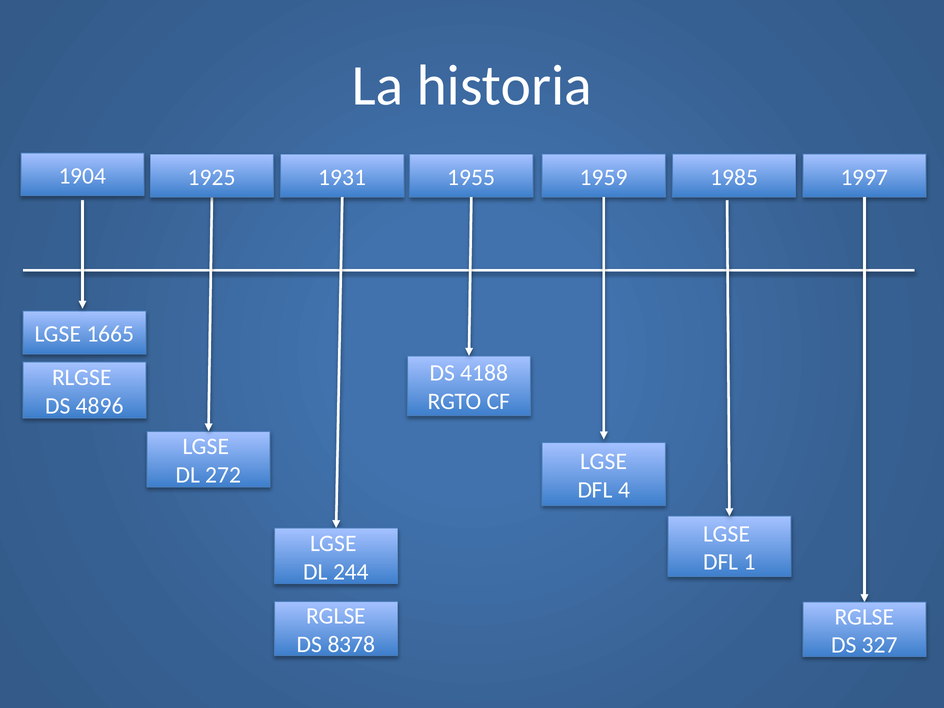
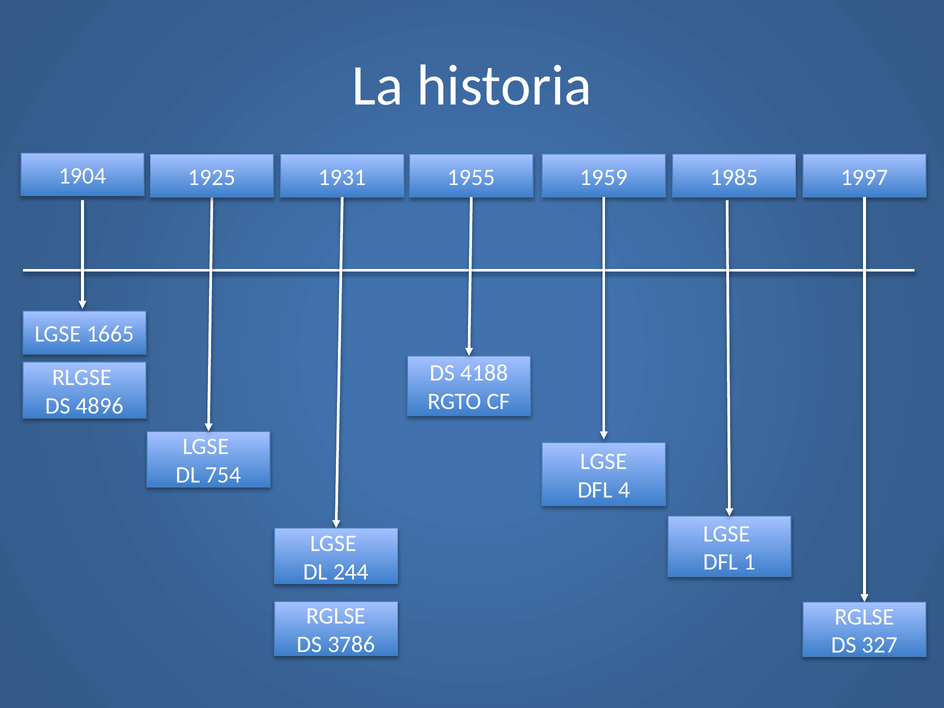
272: 272 -> 754
8378: 8378 -> 3786
